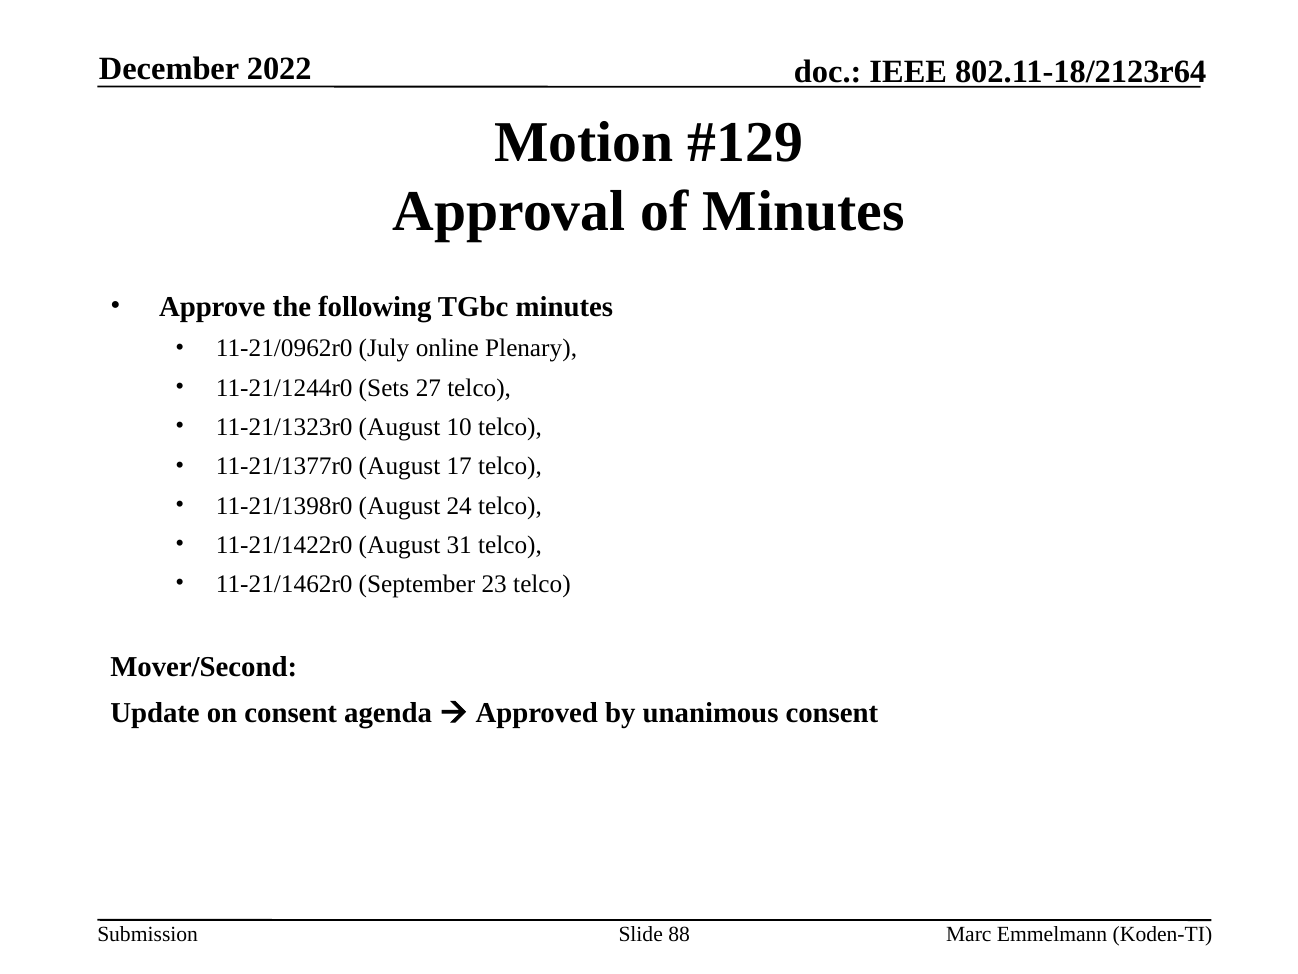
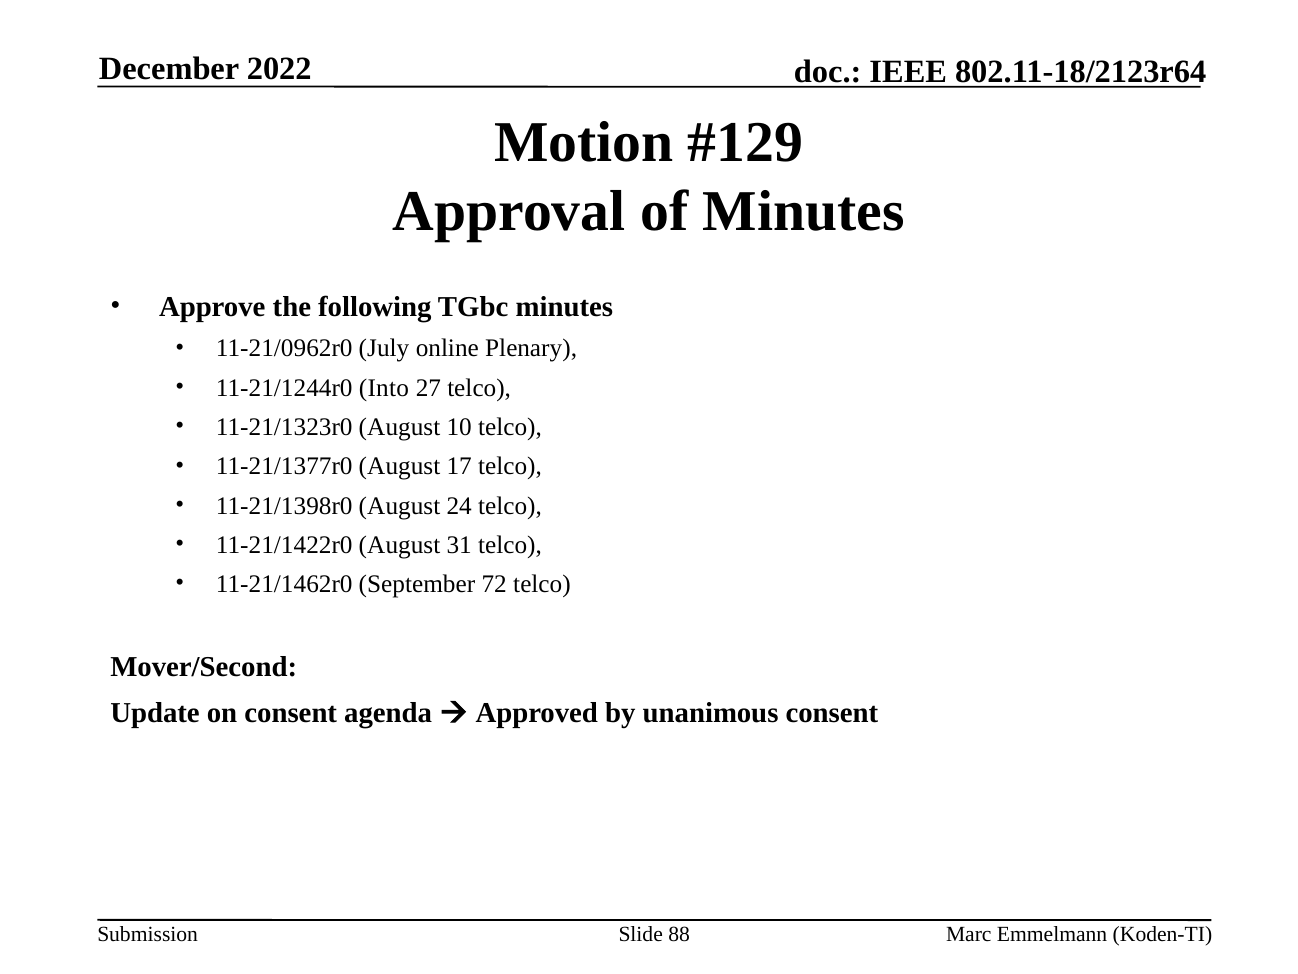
Sets: Sets -> Into
23: 23 -> 72
